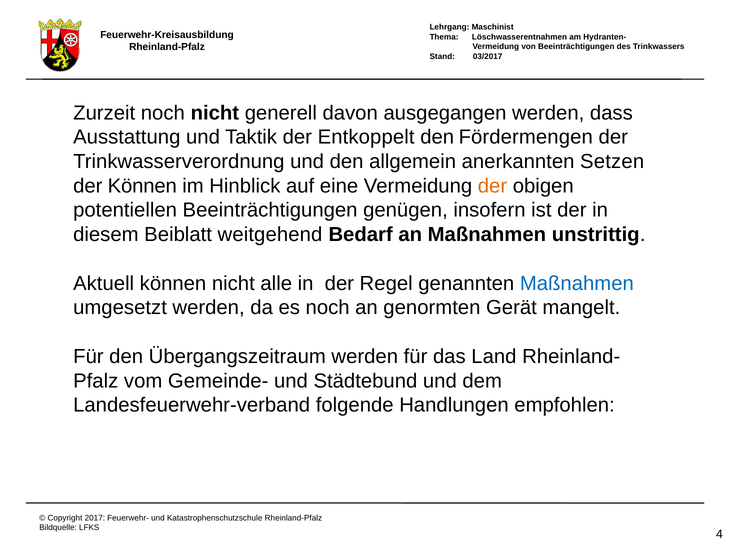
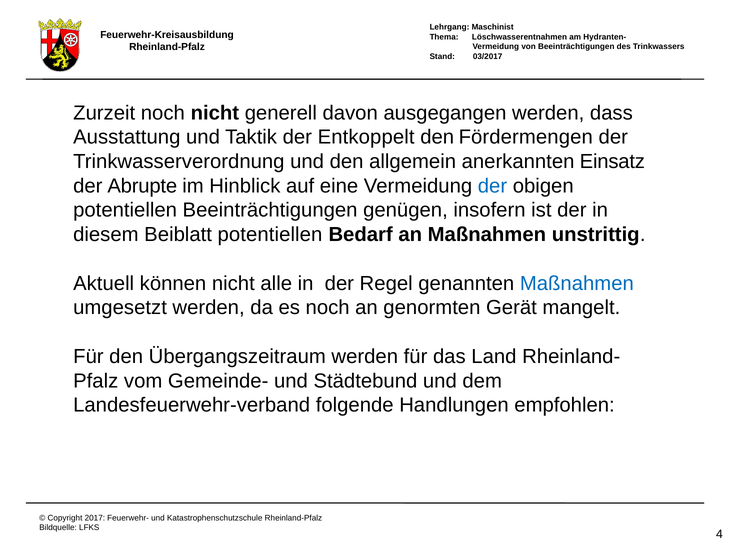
Setzen: Setzen -> Einsatz
der Können: Können -> Abrupte
der at (492, 186) colour: orange -> blue
Beiblatt weitgehend: weitgehend -> potentiellen
